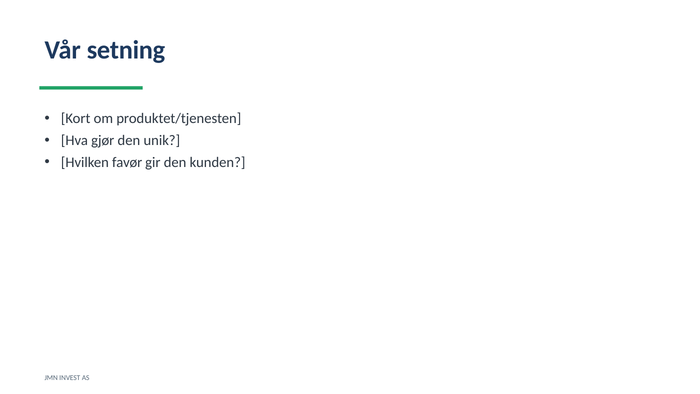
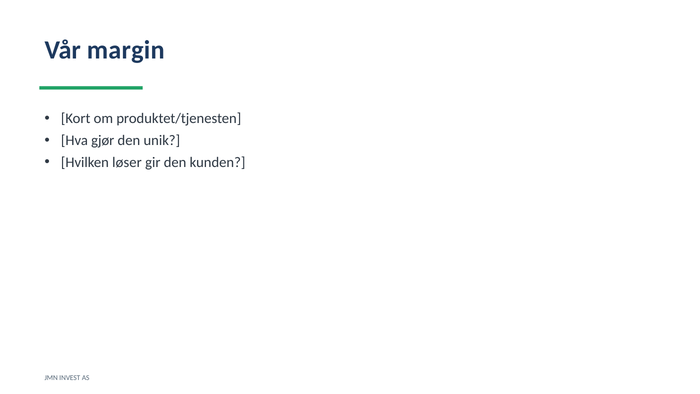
setning: setning -> margin
favør: favør -> løser
